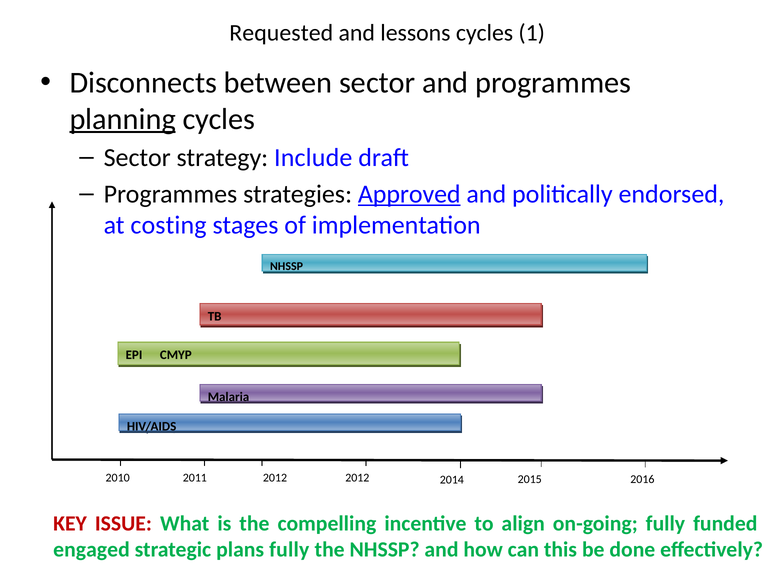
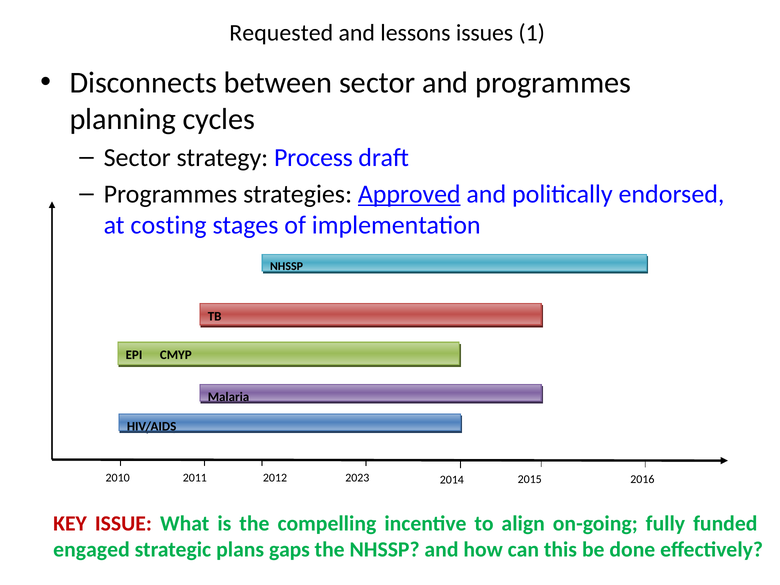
lessons cycles: cycles -> issues
planning underline: present -> none
Include: Include -> Process
2012 2012: 2012 -> 2023
plans fully: fully -> gaps
